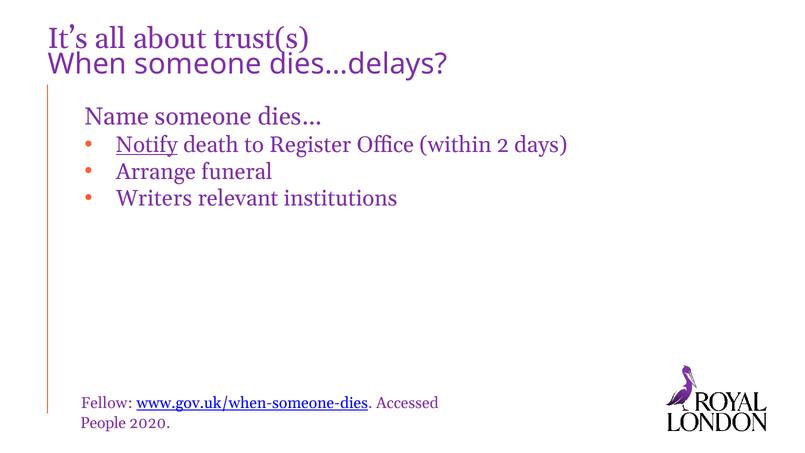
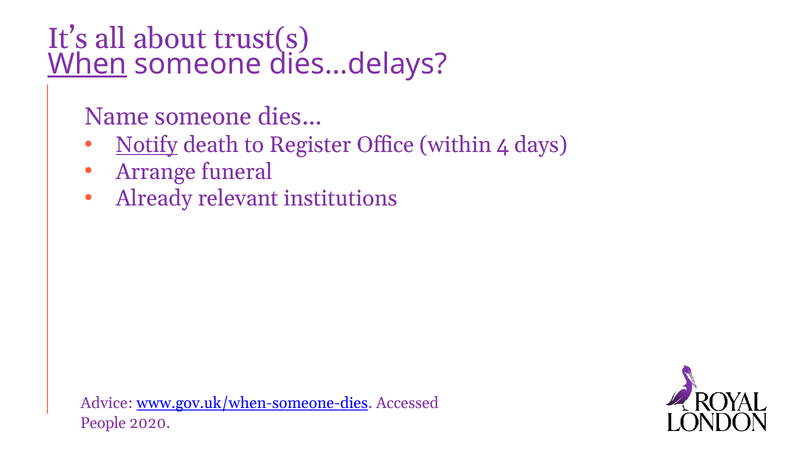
When underline: none -> present
2: 2 -> 4
Writers: Writers -> Already
Fellow: Fellow -> Advice
